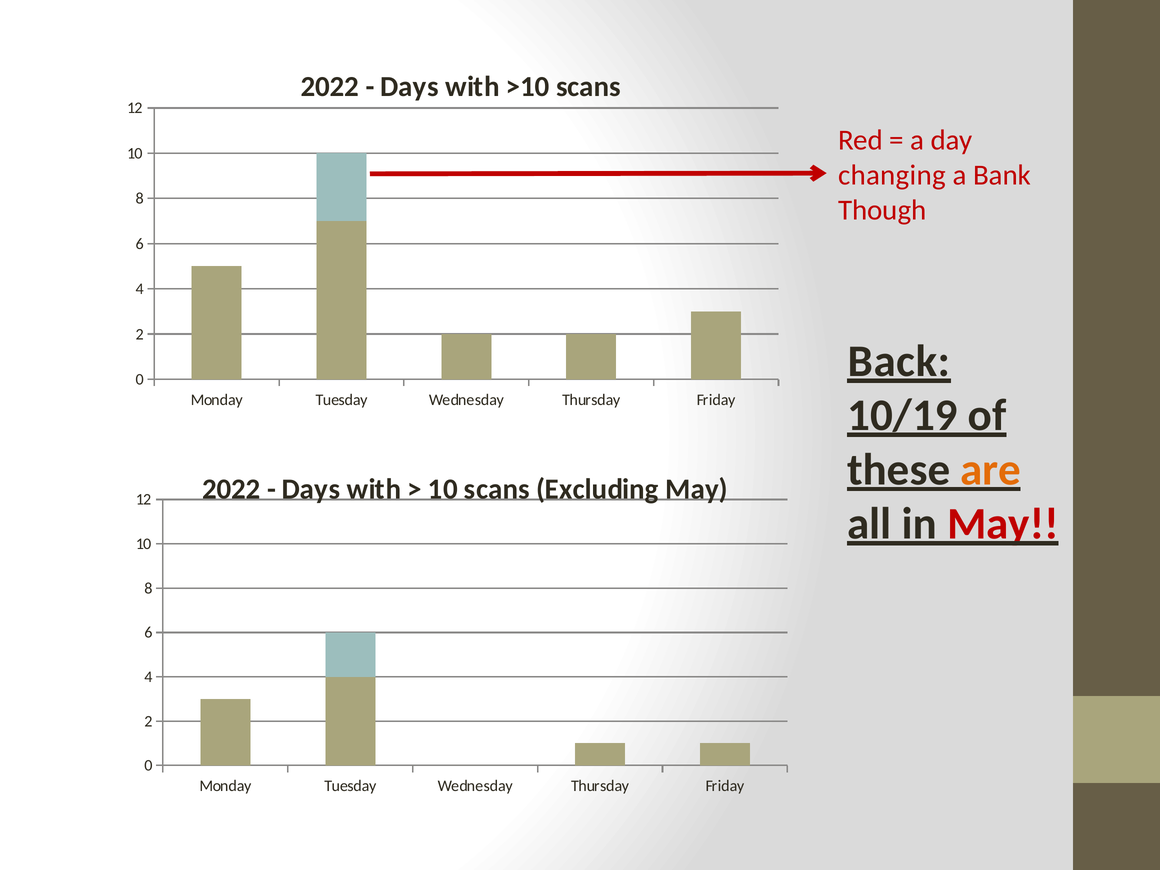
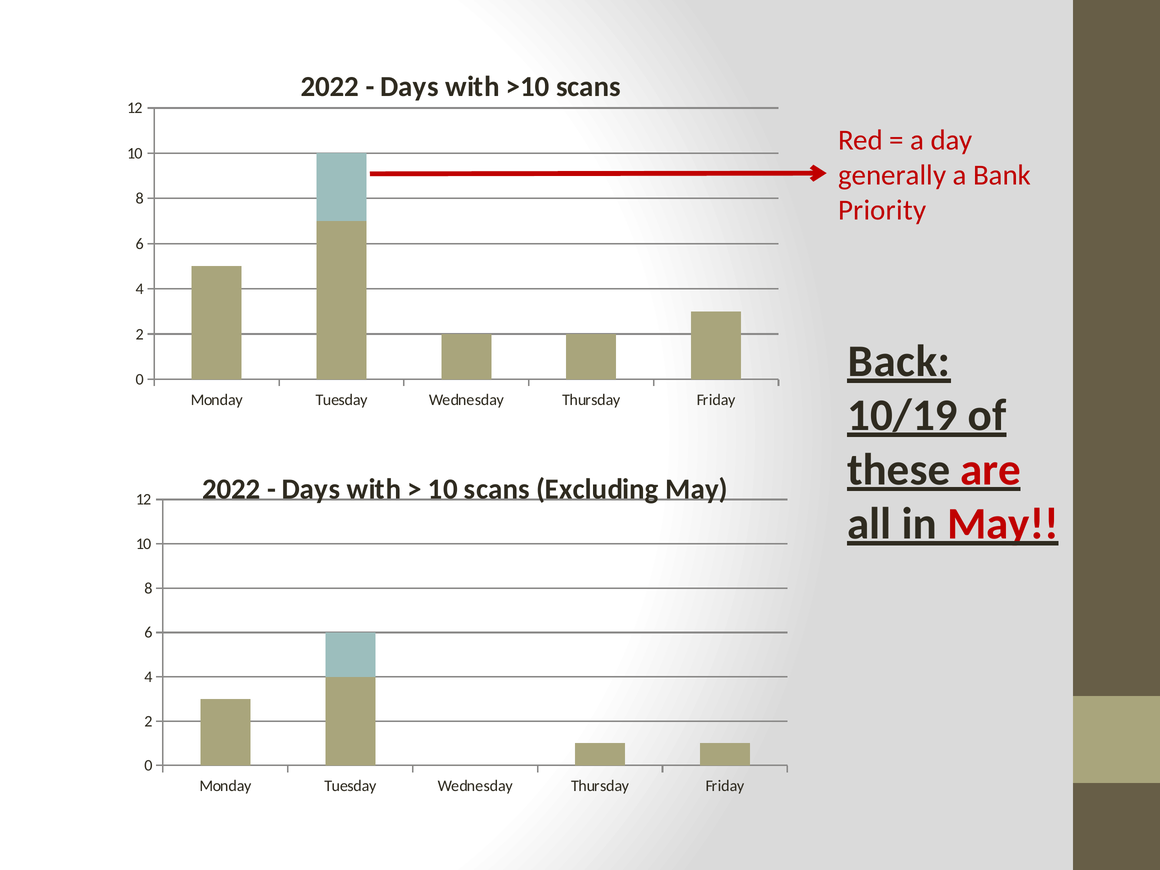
changing: changing -> generally
Though: Though -> Priority
are colour: orange -> red
